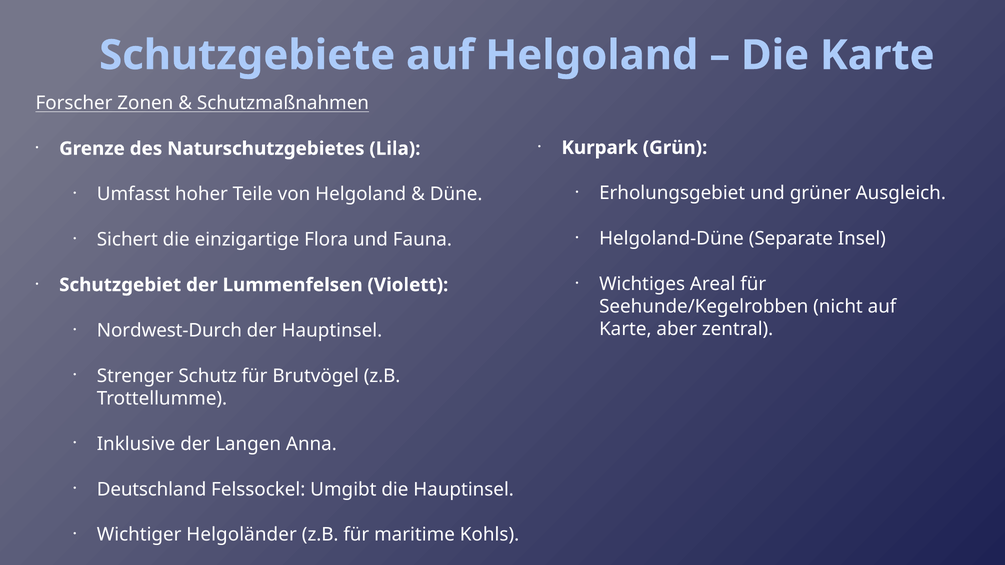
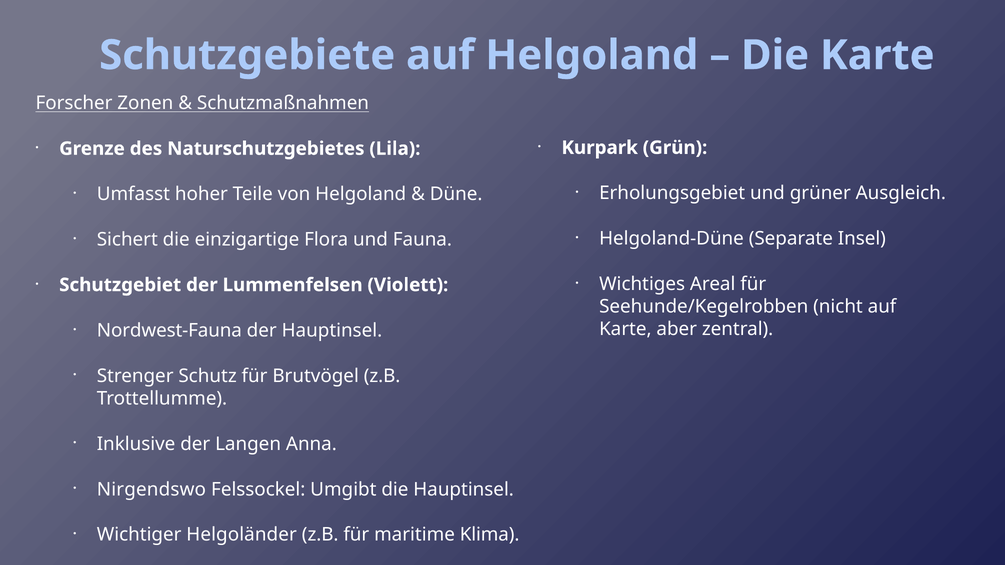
Nordwest-Durch: Nordwest-Durch -> Nordwest-Fauna
Deutschland: Deutschland -> Nirgendswo
Kohls: Kohls -> Klima
